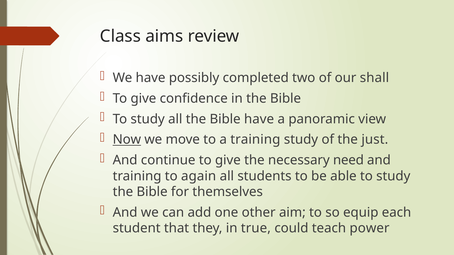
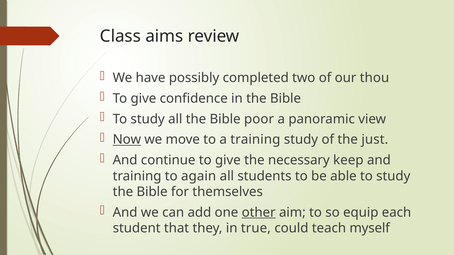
shall: shall -> thou
Bible have: have -> poor
need: need -> keep
other underline: none -> present
power: power -> myself
